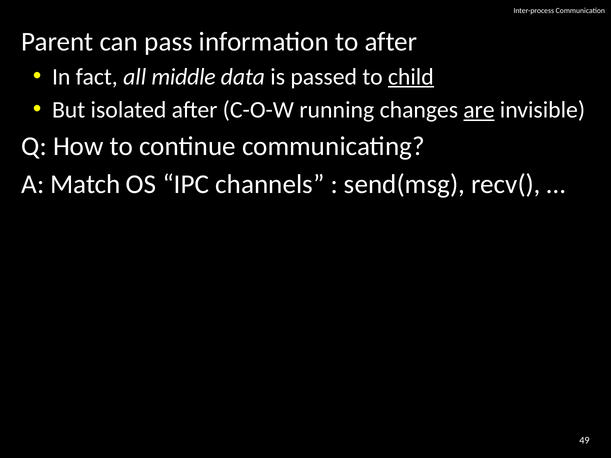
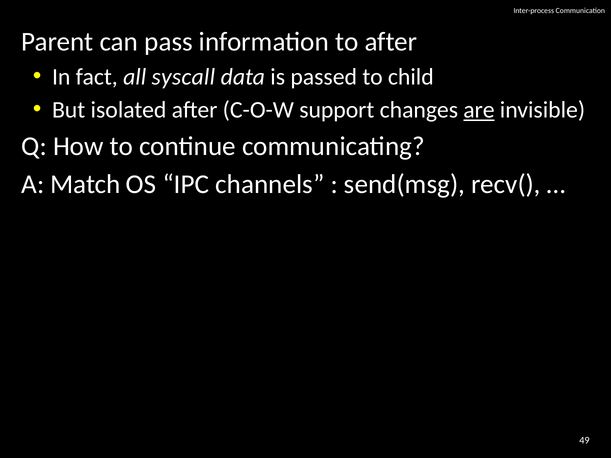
middle: middle -> syscall
child underline: present -> none
running: running -> support
